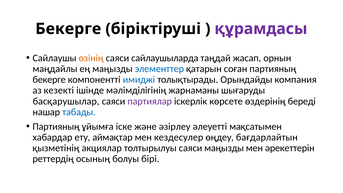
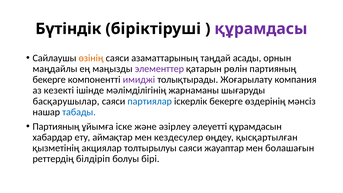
Бекерге at (68, 29): Бекерге -> Бүтiндiк
сайлаушыларда: сайлаушыларда -> азаматтарының
жасап: жасап -> асады
элементтер colour: blue -> purple
соған: соған -> рөлін
имиджі colour: blue -> purple
Орындайды: Орындайды -> Жоғарылату
партиялар colour: purple -> blue
іскерлік көрсете: көрсете -> бекерге
береді: береді -> мəнсіз
мақсатымен: мақсатымен -> құрамдасын
бағдарлайтын: бағдарлайтын -> қысқартылған
саяси маңызды: маңызды -> жауаптар
əрекеттерін: əрекеттерін -> болашағын
осының: осының -> білдіріп
